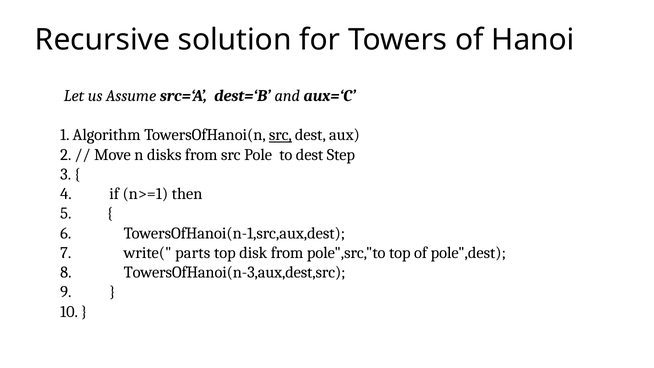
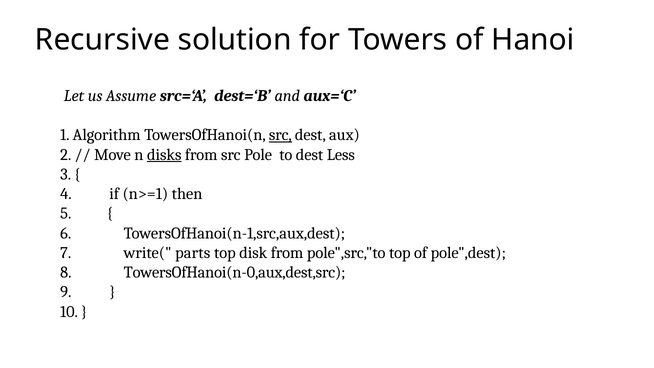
disks underline: none -> present
Step: Step -> Less
TowersOfHanoi(n-3,aux,dest,src: TowersOfHanoi(n-3,aux,dest,src -> TowersOfHanoi(n-0,aux,dest,src
